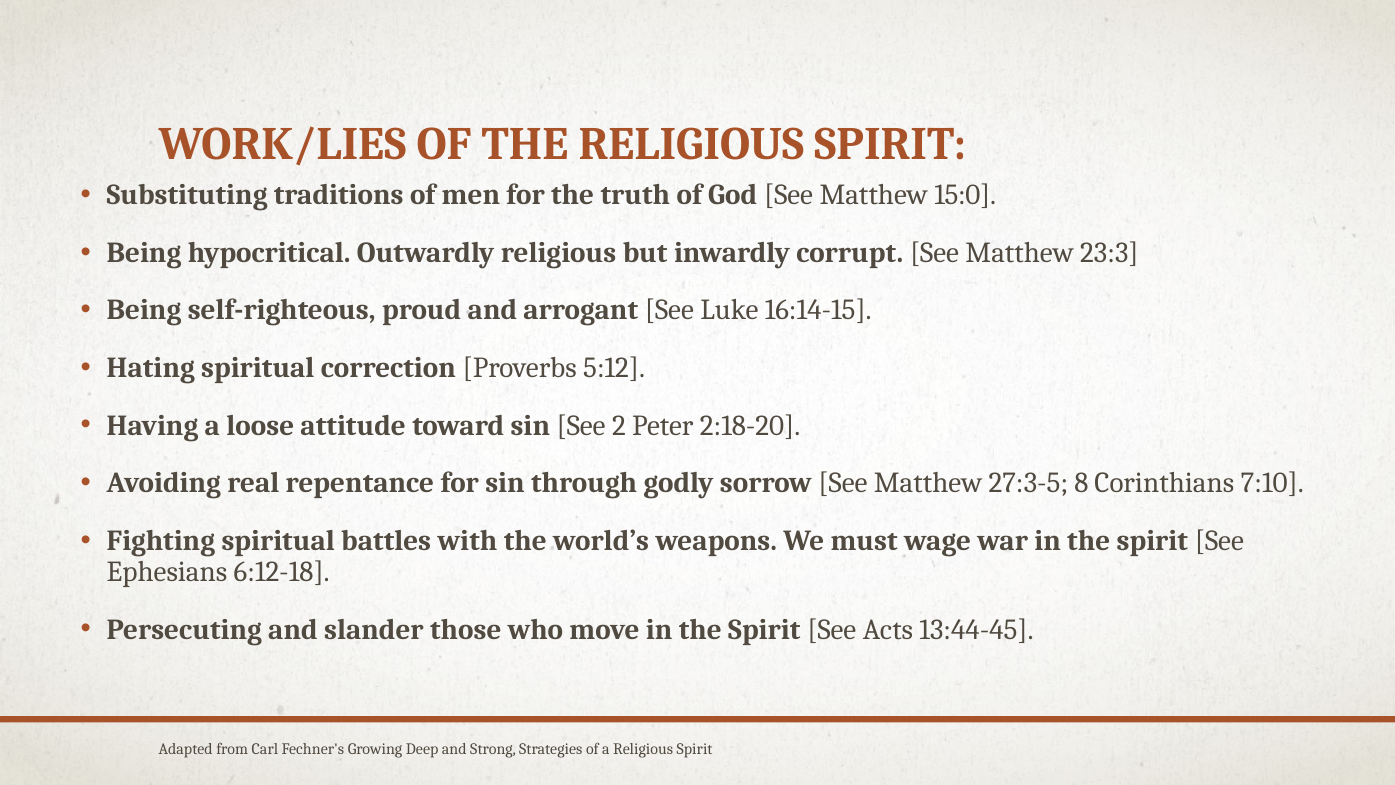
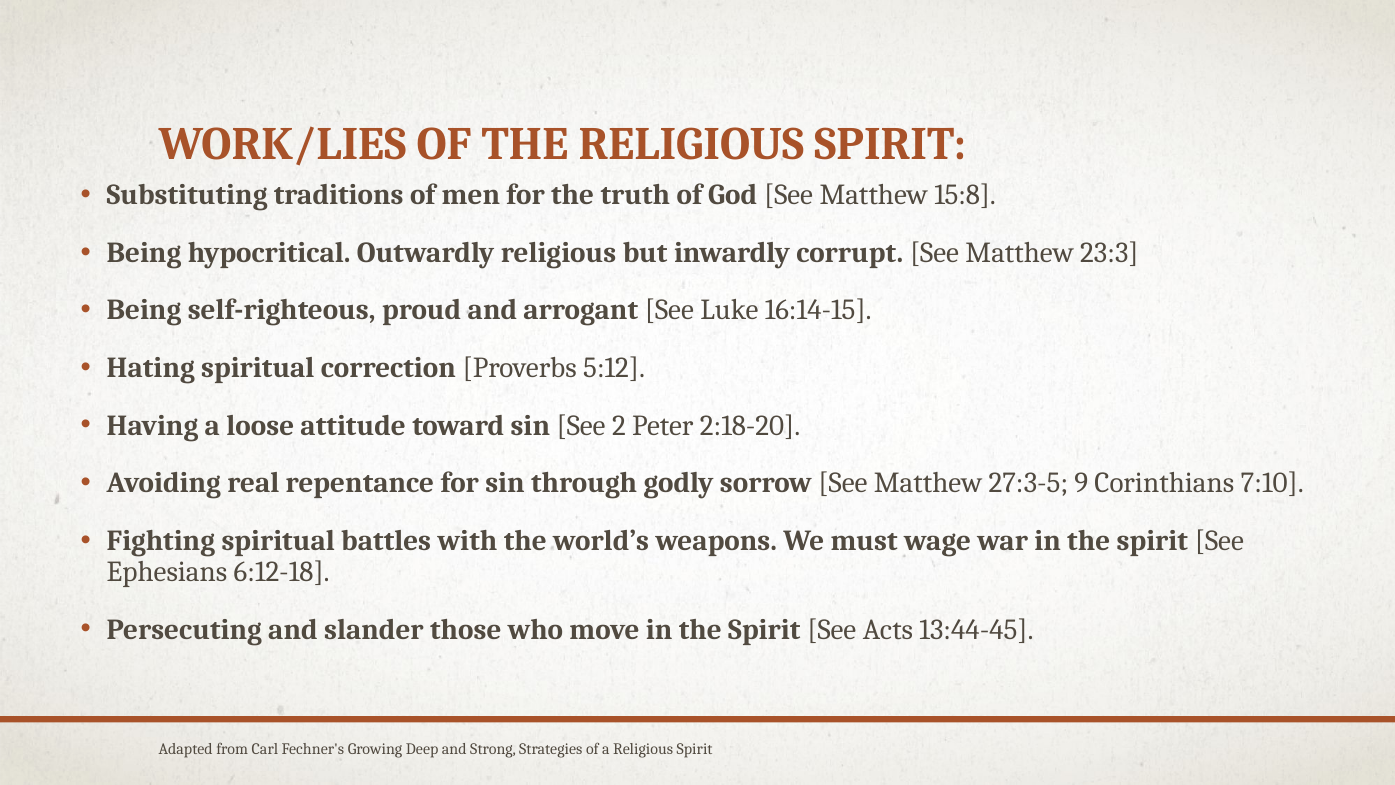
15:0: 15:0 -> 15:8
8: 8 -> 9
